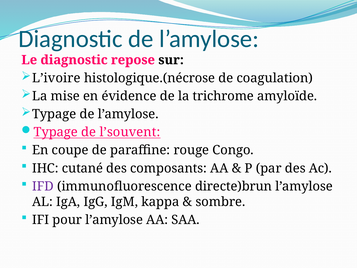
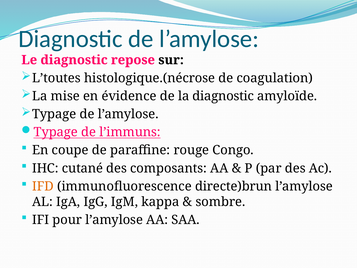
L’ivoire: L’ivoire -> L’toutes
la trichrome: trichrome -> diagnostic
l’souvent: l’souvent -> l’immuns
IFD colour: purple -> orange
